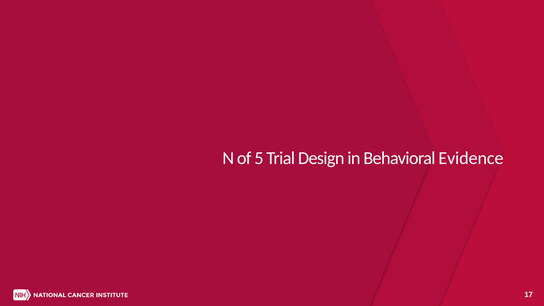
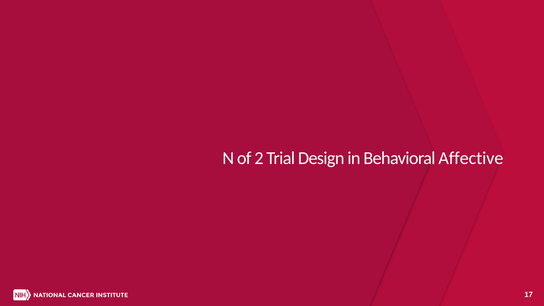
5: 5 -> 2
Evidence: Evidence -> Affective
